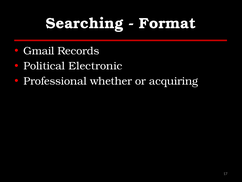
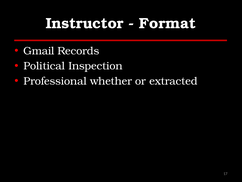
Searching: Searching -> Instructor
Electronic: Electronic -> Inspection
acquiring: acquiring -> extracted
